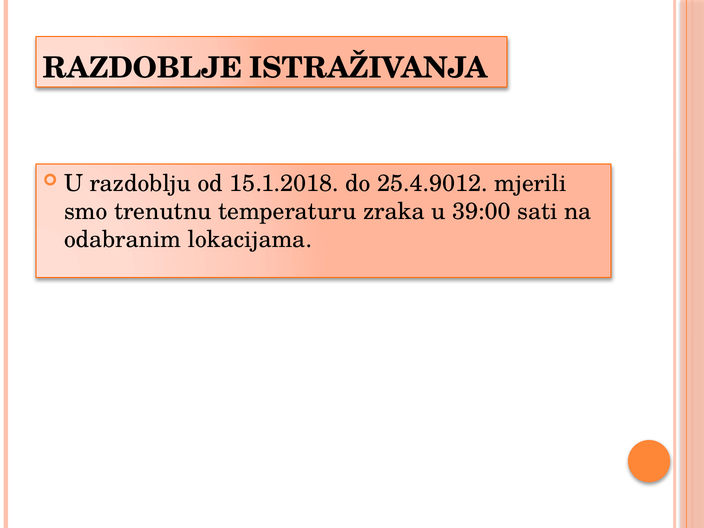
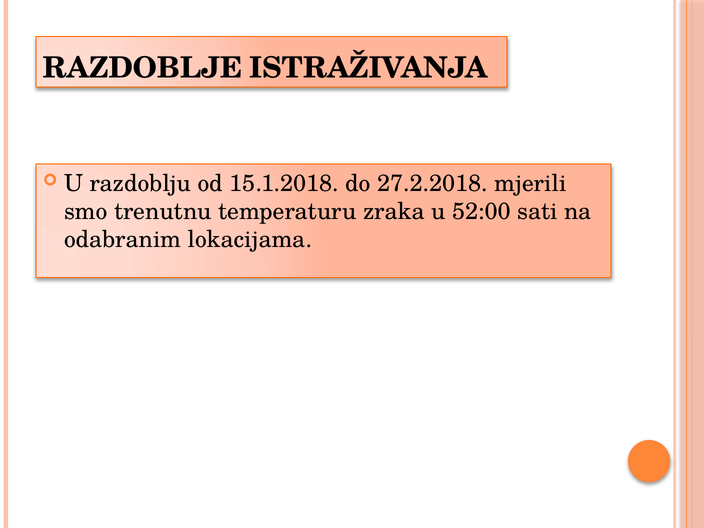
25.4.9012: 25.4.9012 -> 27.2.2018
39:00: 39:00 -> 52:00
